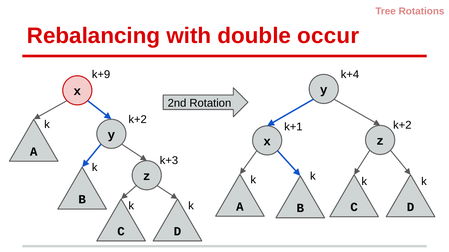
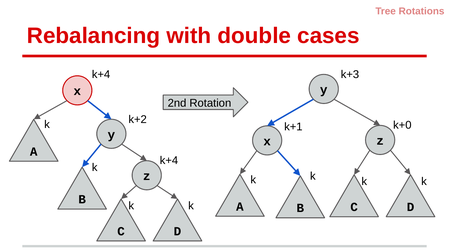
occur: occur -> cases
k+9 at (101, 74): k+9 -> k+4
k+4: k+4 -> k+3
k+2 at (402, 125): k+2 -> k+0
k+3 at (169, 161): k+3 -> k+4
